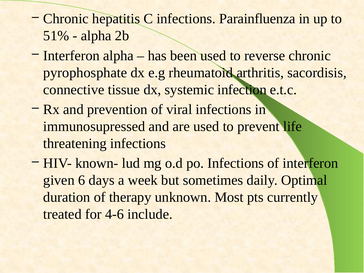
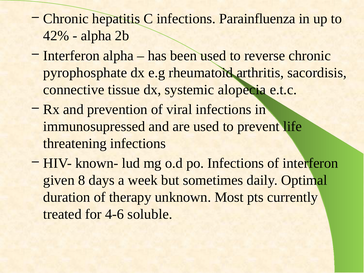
51%: 51% -> 42%
infection: infection -> alopecia
6: 6 -> 8
include: include -> soluble
